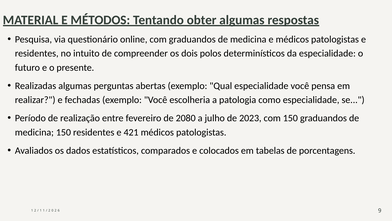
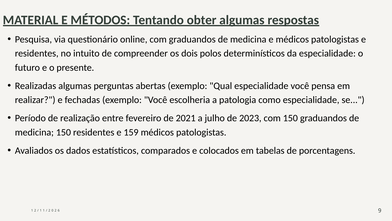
2080: 2080 -> 2021
421: 421 -> 159
